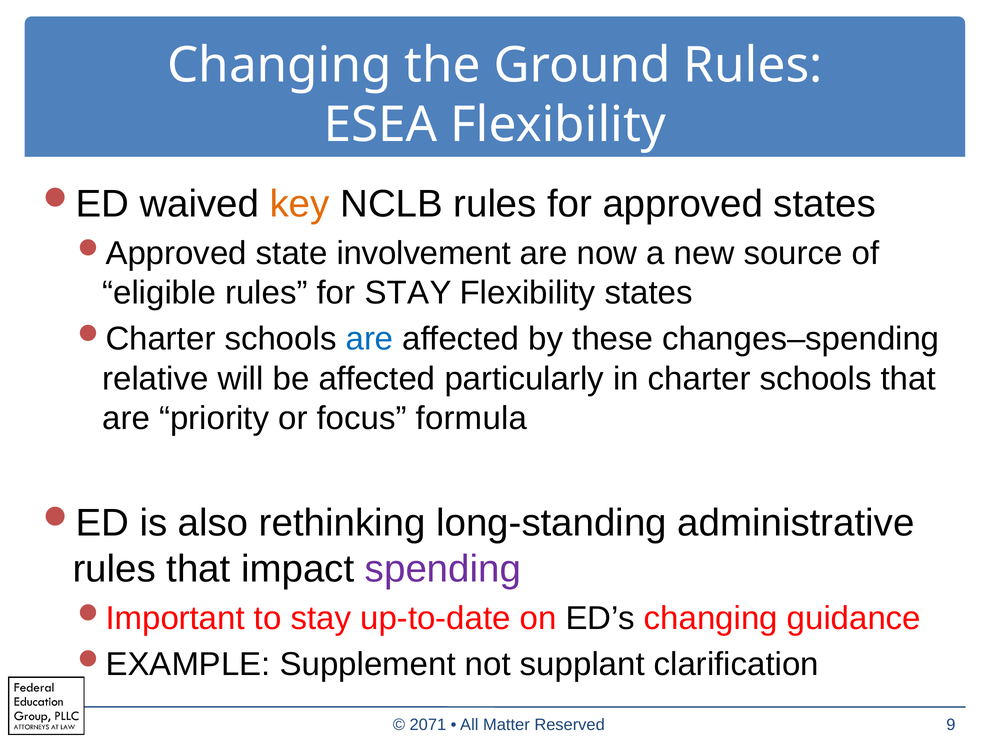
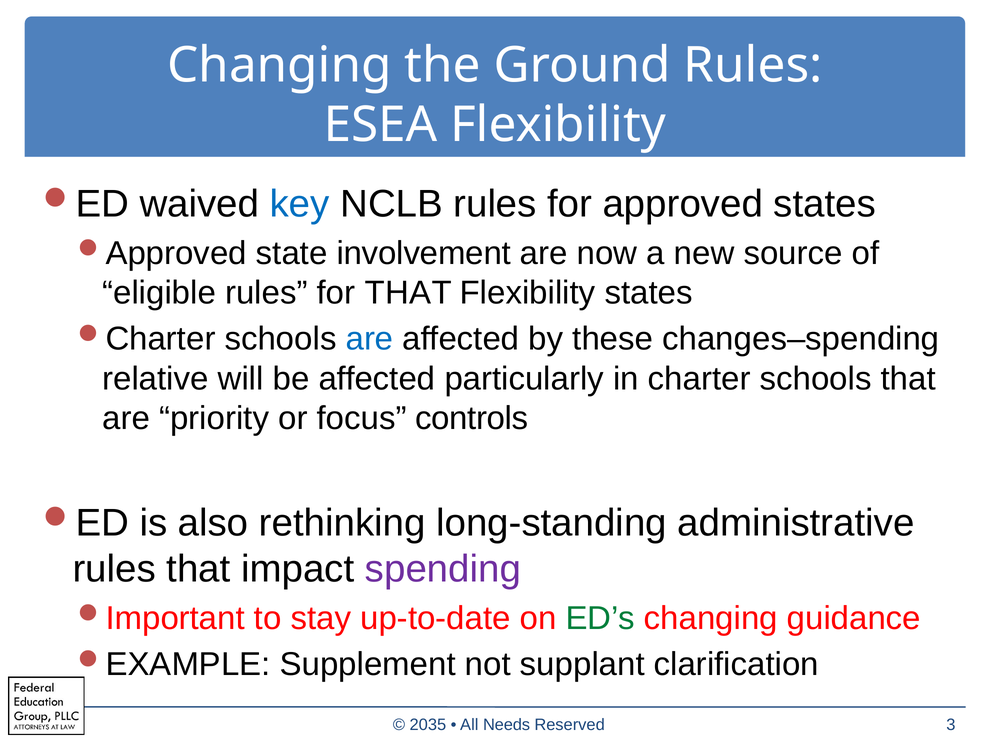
key colour: orange -> blue
for STAY: STAY -> THAT
formula: formula -> controls
ED’s colour: black -> green
2071: 2071 -> 2035
Matter: Matter -> Needs
9: 9 -> 3
